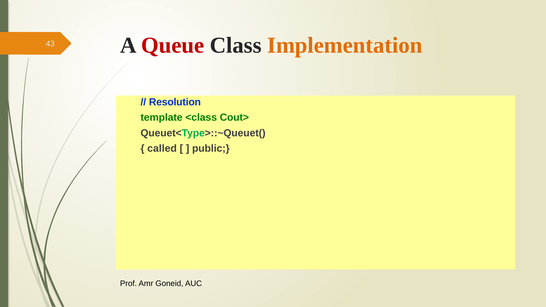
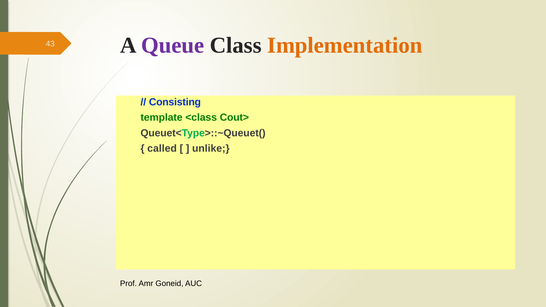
Queue colour: red -> purple
Resolution: Resolution -> Consisting
public: public -> unlike
